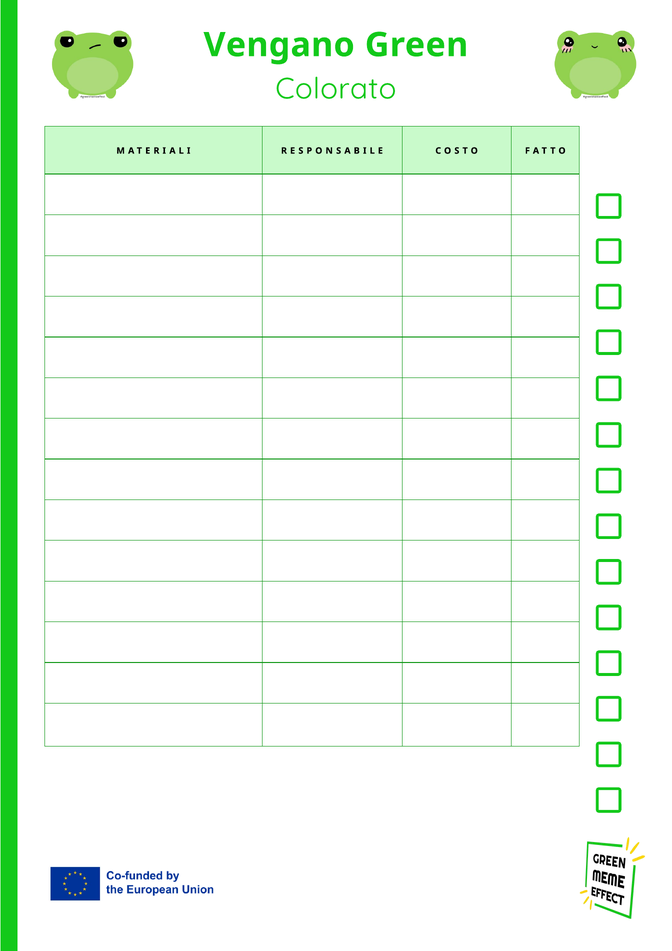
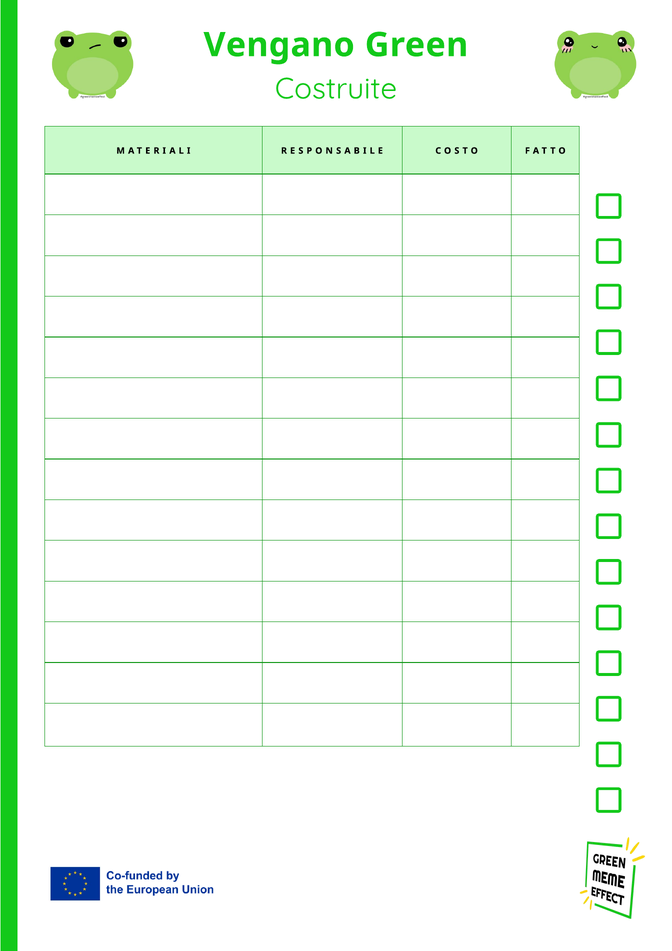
Colorato: Colorato -> Costruite
